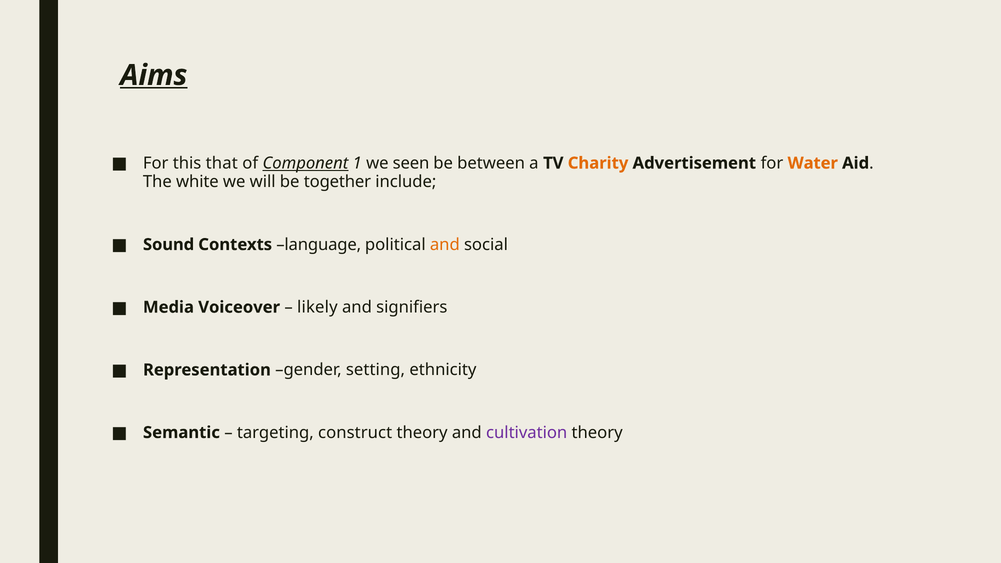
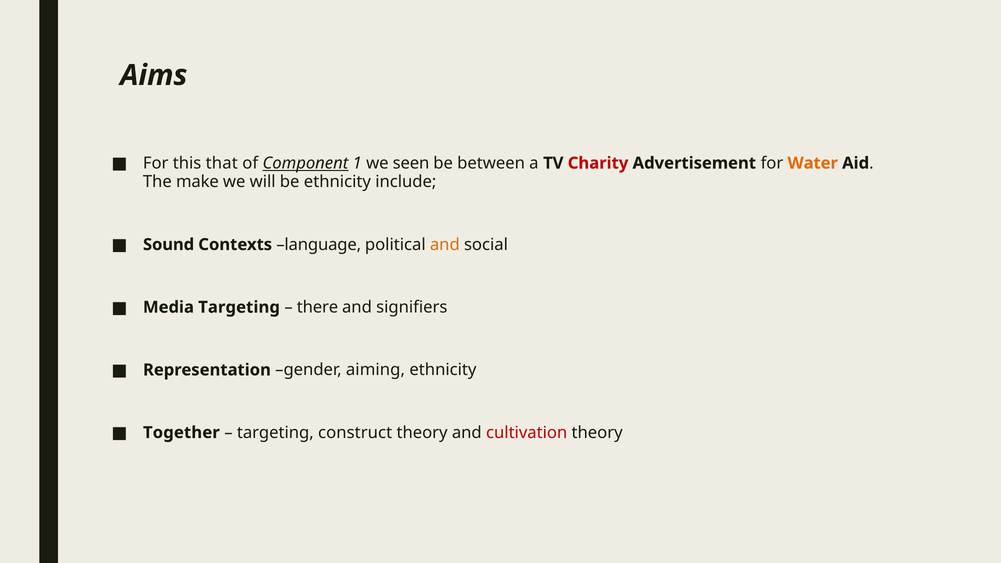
Aims underline: present -> none
Charity colour: orange -> red
white: white -> make
be together: together -> ethnicity
Media Voiceover: Voiceover -> Targeting
likely: likely -> there
setting: setting -> aiming
Semantic: Semantic -> Together
cultivation colour: purple -> red
